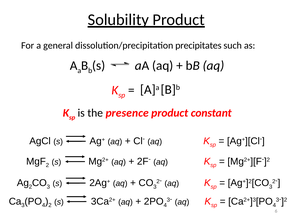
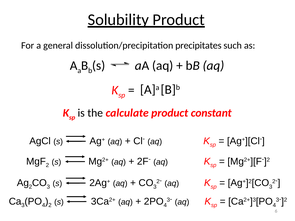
presence: presence -> calculate
